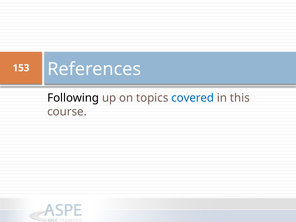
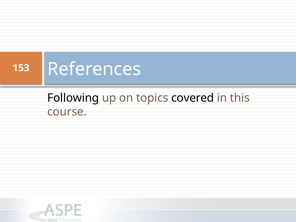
covered colour: blue -> black
